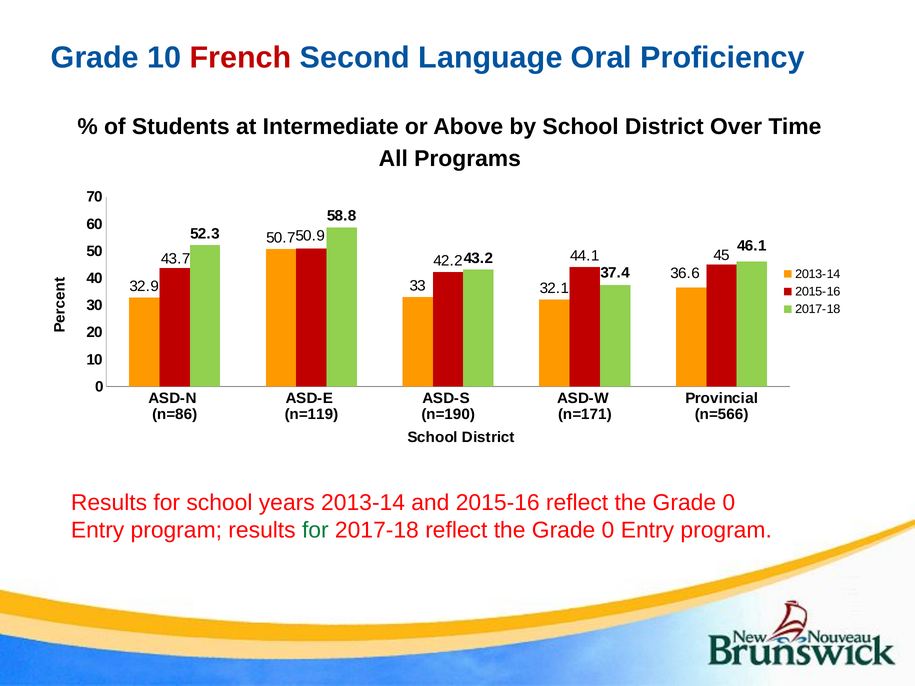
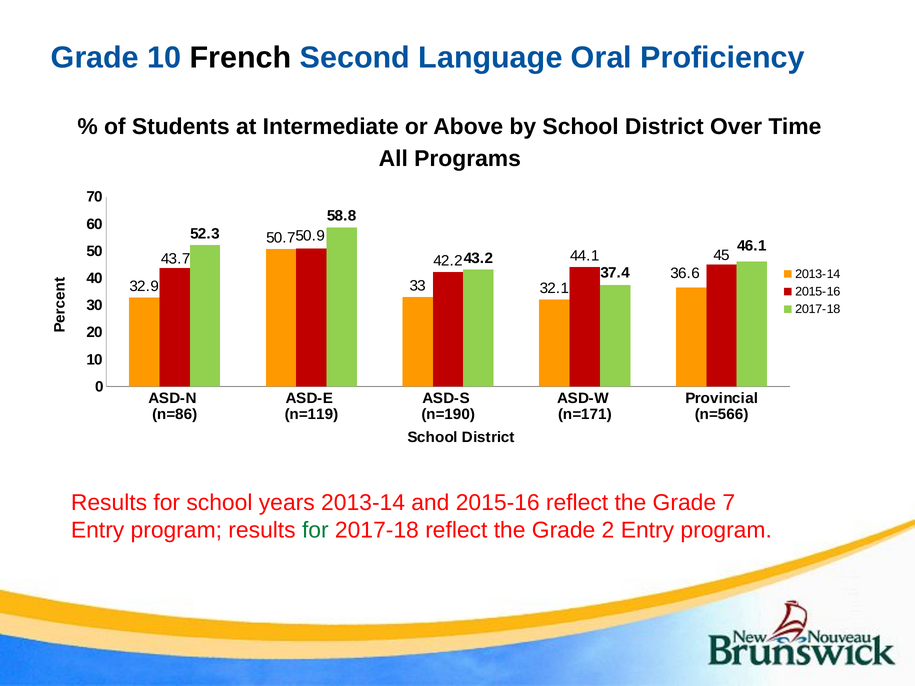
French colour: red -> black
0 at (729, 503): 0 -> 7
0 at (608, 530): 0 -> 2
